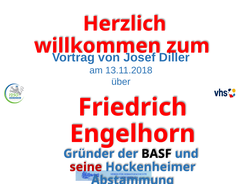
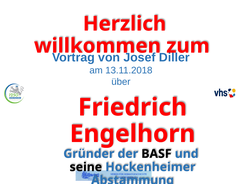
seine colour: red -> black
